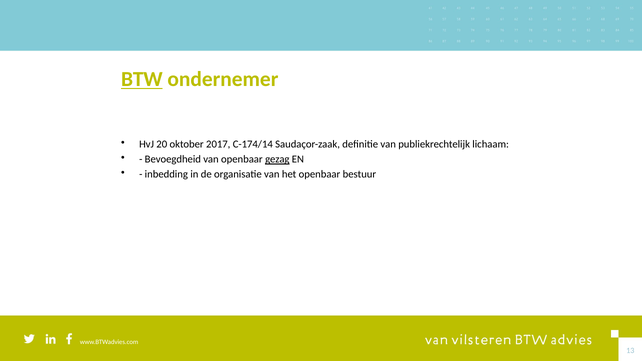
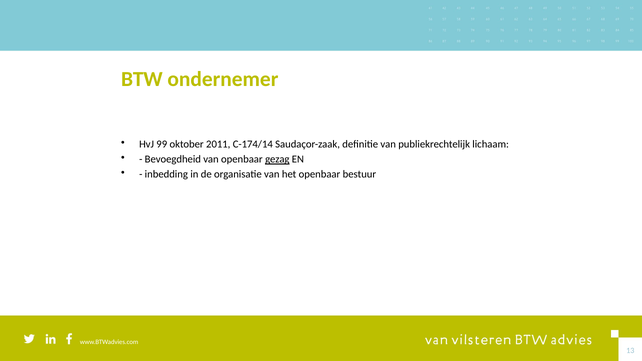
BTW underline: present -> none
20: 20 -> 99
2017: 2017 -> 2011
